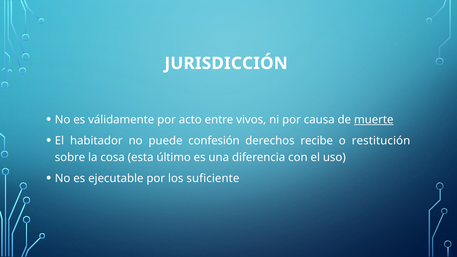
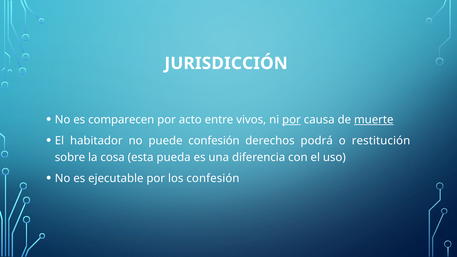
válidamente: válidamente -> comparecen
por at (291, 120) underline: none -> present
recibe: recibe -> podrá
último: último -> pueda
los suficiente: suficiente -> confesión
